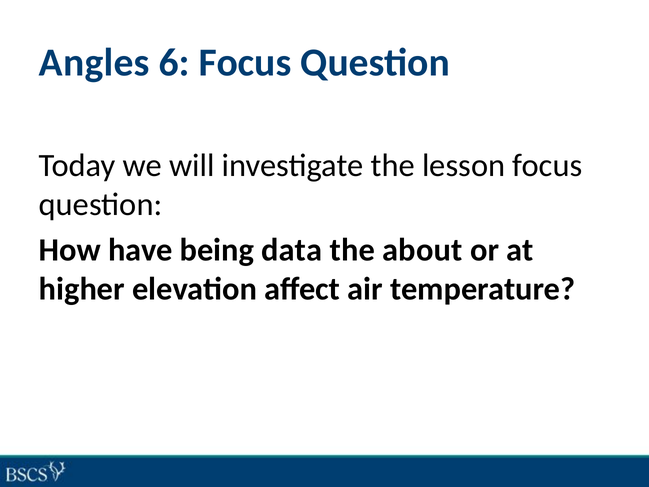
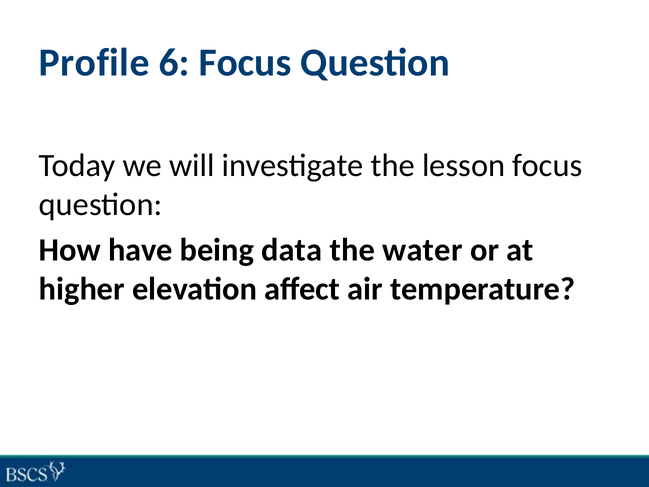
Angles: Angles -> Profile
about: about -> water
